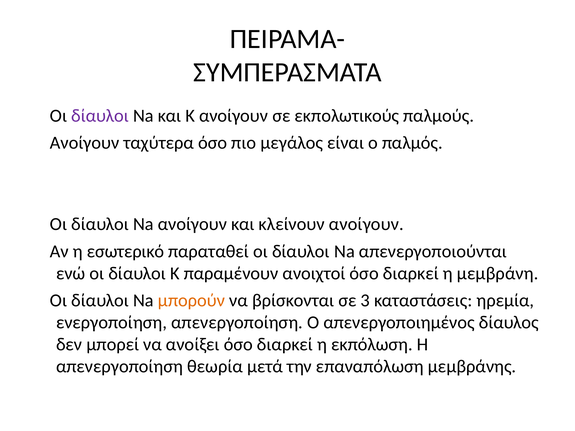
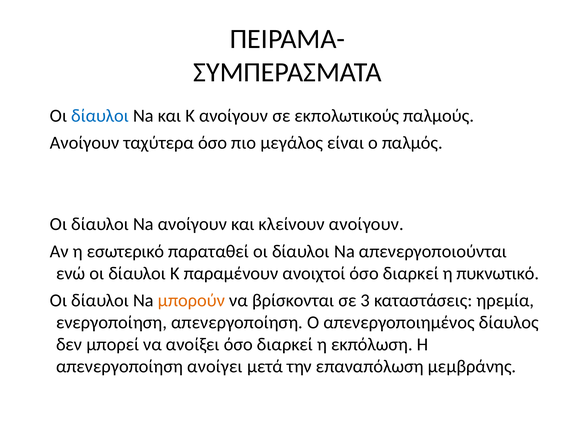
δίαυλοι at (100, 116) colour: purple -> blue
μεμβράνη: μεμβράνη -> πυκνωτικό
θεωρία: θεωρία -> ανοίγει
